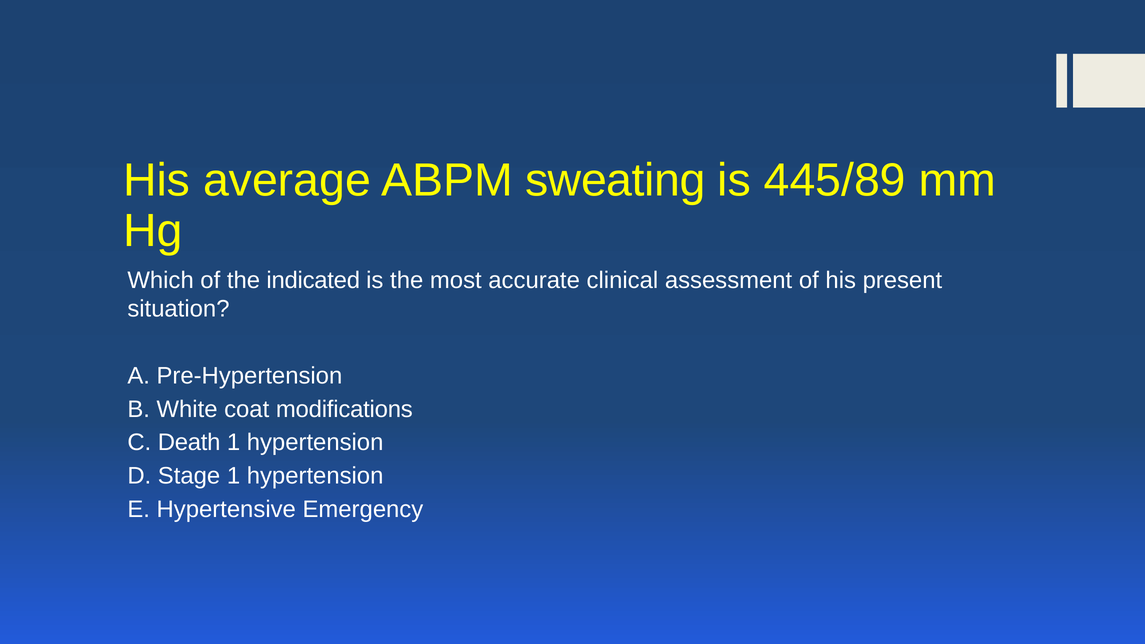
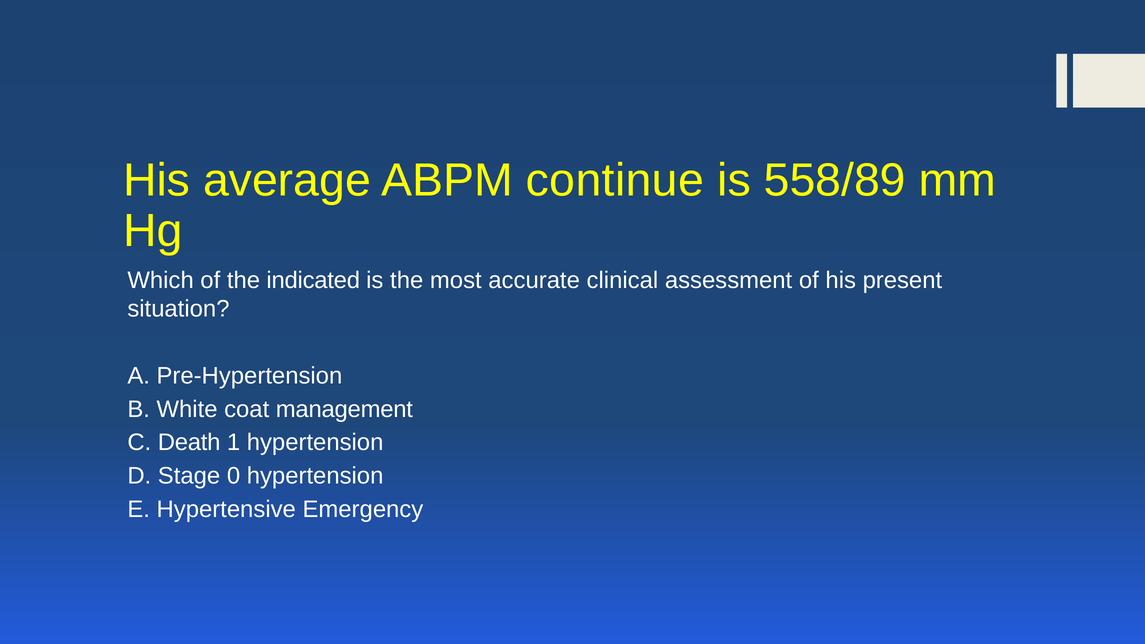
sweating: sweating -> continue
445/89: 445/89 -> 558/89
modifications: modifications -> management
Stage 1: 1 -> 0
